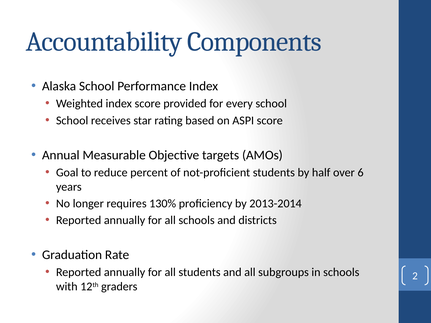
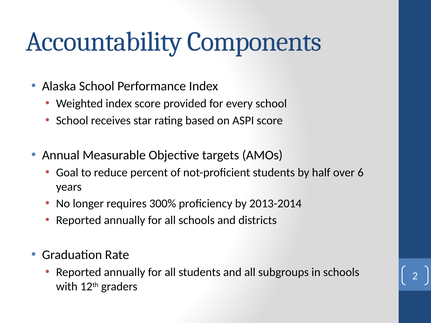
130%: 130% -> 300%
